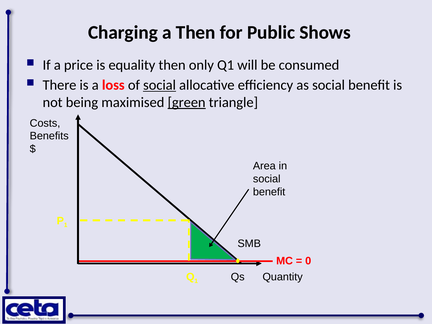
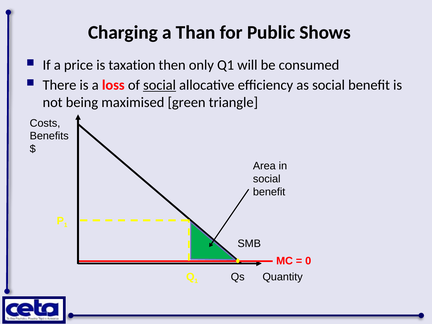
a Then: Then -> Than
equality: equality -> taxation
green underline: present -> none
